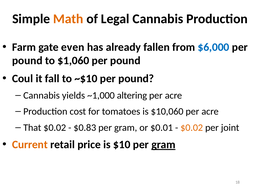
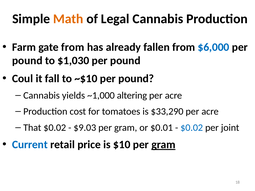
gate even: even -> from
$1,060: $1,060 -> $1,030
$10,060: $10,060 -> $33,290
$0.83: $0.83 -> $9.03
$0.02 at (192, 128) colour: orange -> blue
Current colour: orange -> blue
